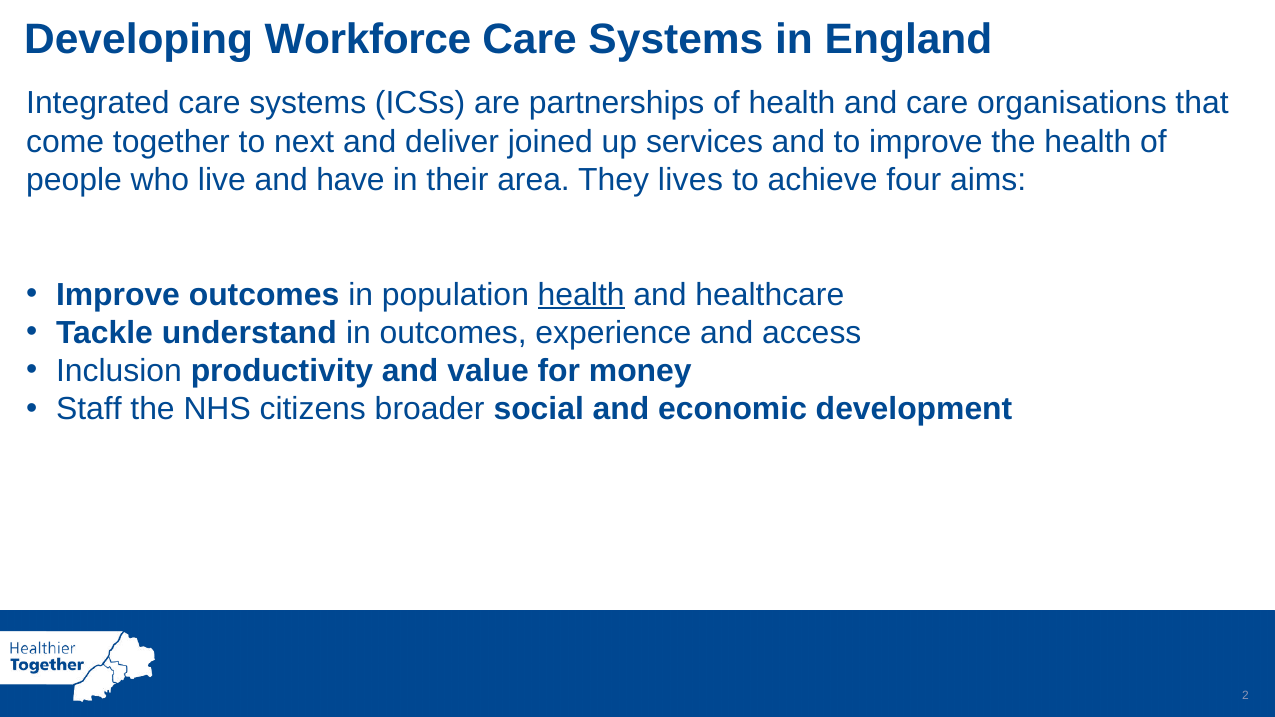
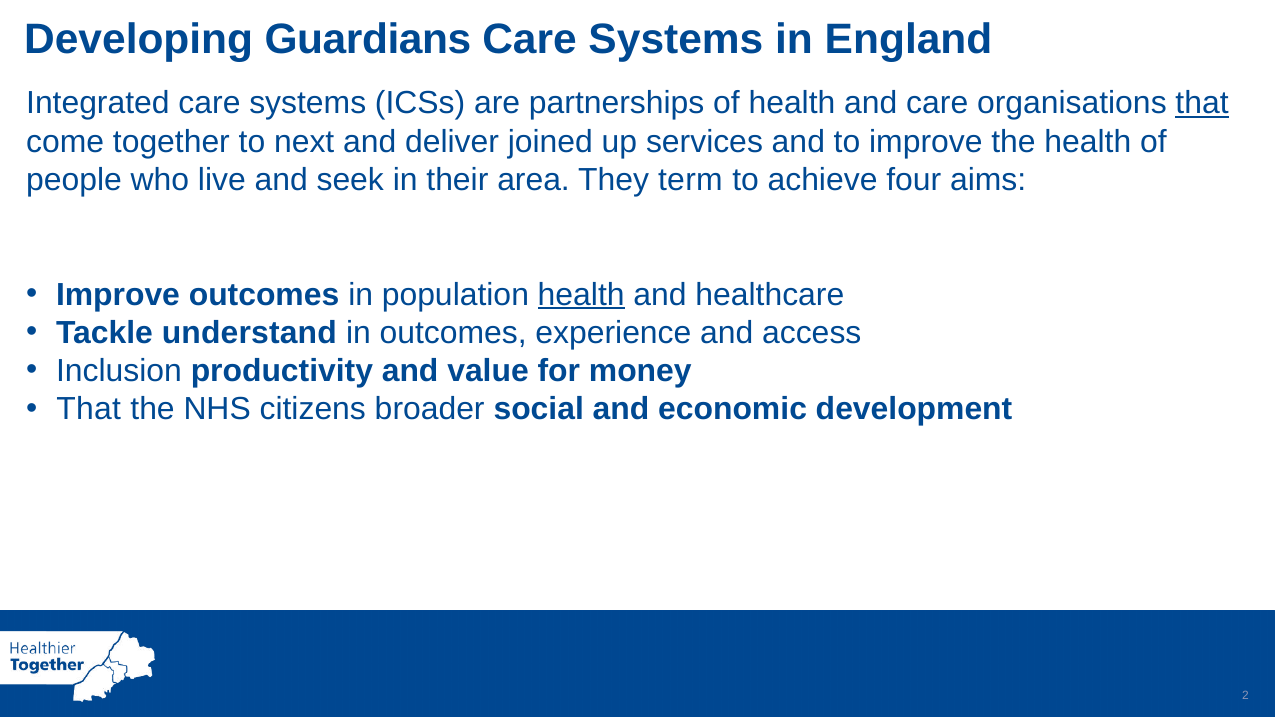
Workforce: Workforce -> Guardians
that at (1202, 103) underline: none -> present
have: have -> seek
lives: lives -> term
Staff at (89, 409): Staff -> That
